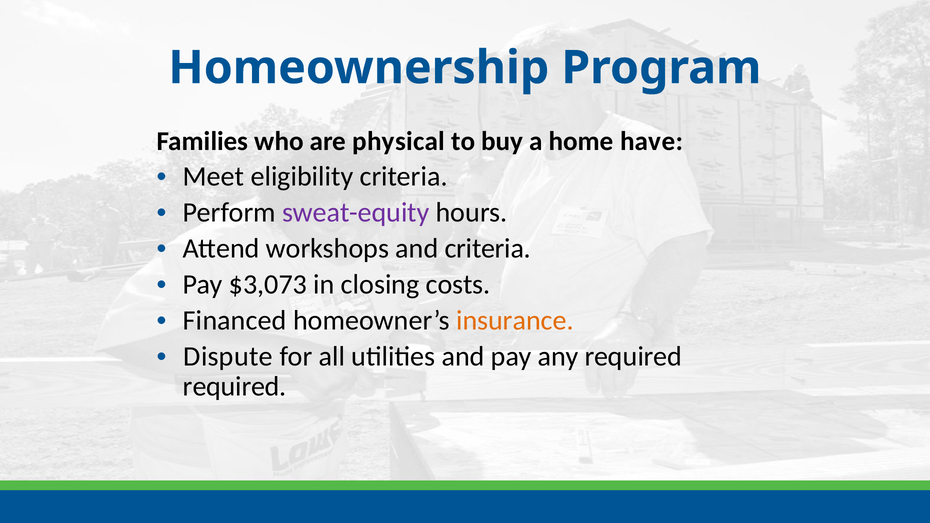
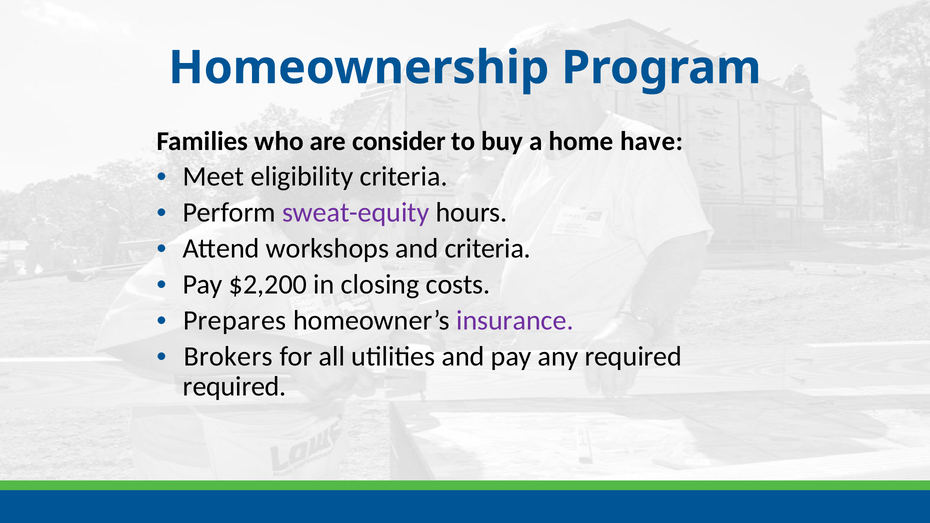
physical: physical -> consider
$3,073: $3,073 -> $2,200
Financed: Financed -> Prepares
insurance colour: orange -> purple
Dispute: Dispute -> Brokers
